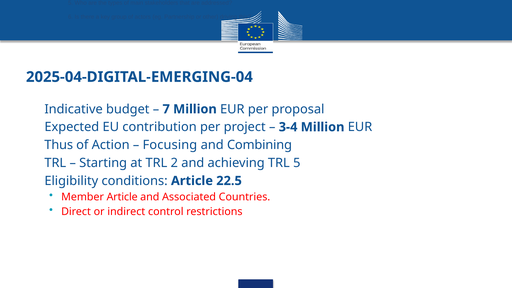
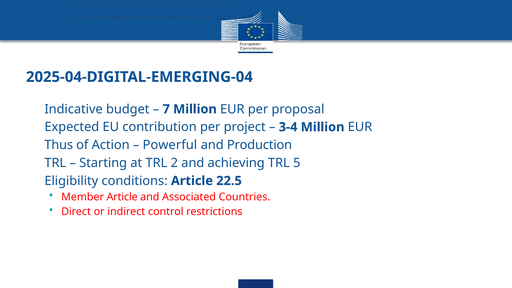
Focusing: Focusing -> Powerful
Combining: Combining -> Production
